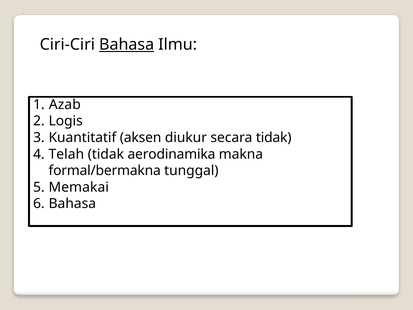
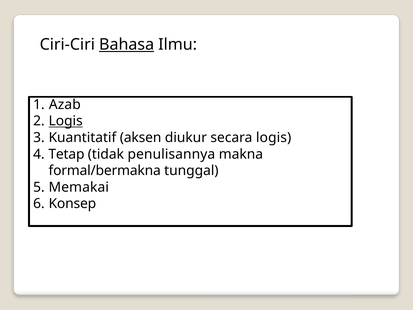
Logis at (66, 121) underline: none -> present
secara tidak: tidak -> logis
Telah: Telah -> Tetap
aerodinamika: aerodinamika -> penulisannya
Bahasa at (72, 204): Bahasa -> Konsep
